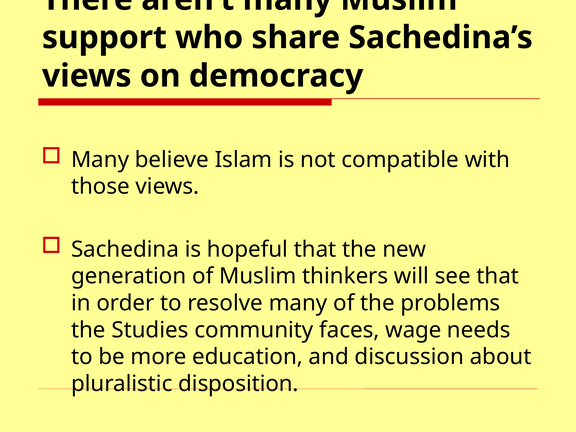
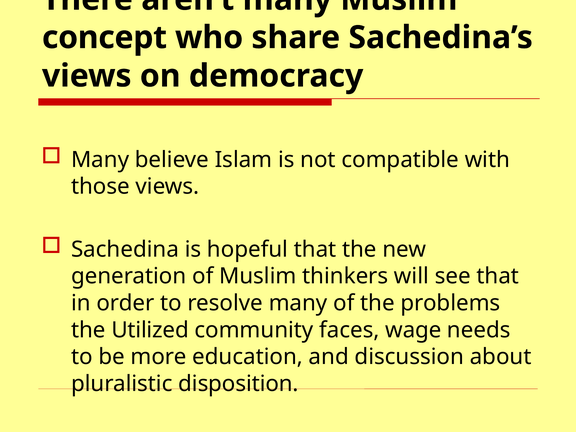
support: support -> concept
Studies: Studies -> Utilized
